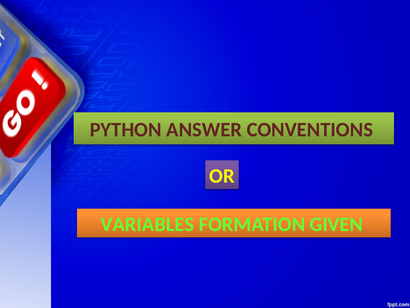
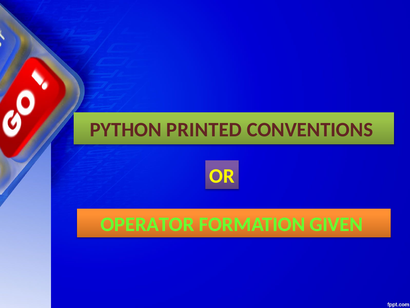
ANSWER: ANSWER -> PRINTED
VARIABLES: VARIABLES -> OPERATOR
